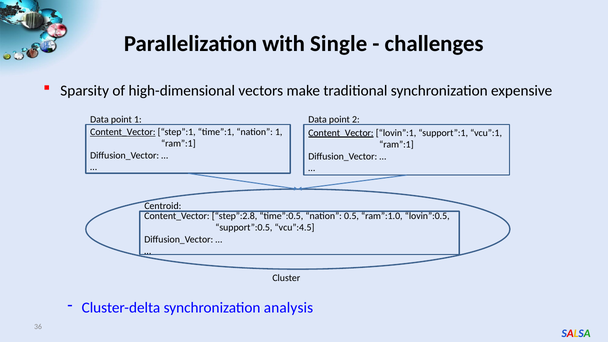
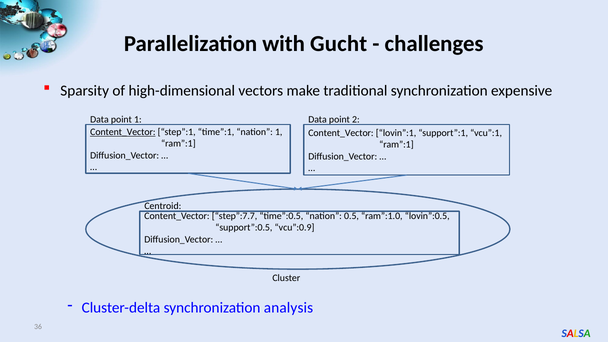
Single: Single -> Gucht
Content_Vector at (341, 133) underline: present -> none
step”:2.8: step”:2.8 -> step”:7.7
vcu”:4.5: vcu”:4.5 -> vcu”:0.9
